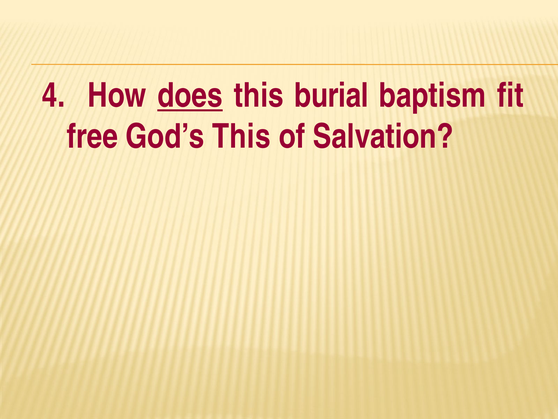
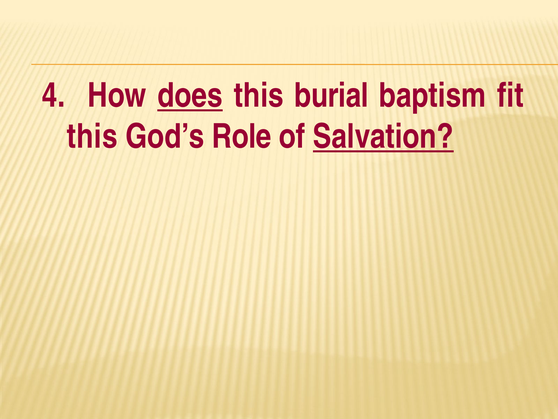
free at (92, 136): free -> this
God’s This: This -> Role
Salvation underline: none -> present
